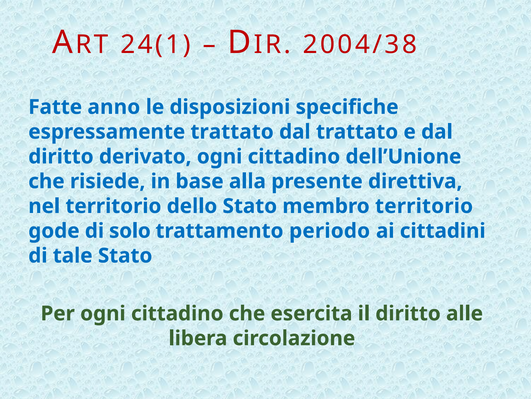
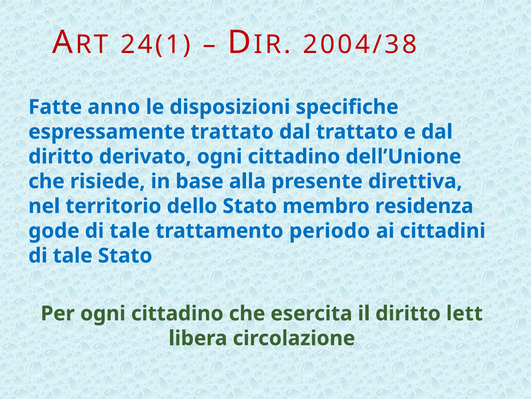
membro territorio: territorio -> residenza
gode di solo: solo -> tale
alle: alle -> lett
